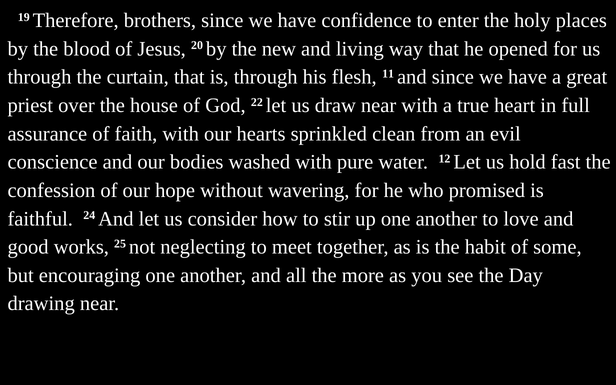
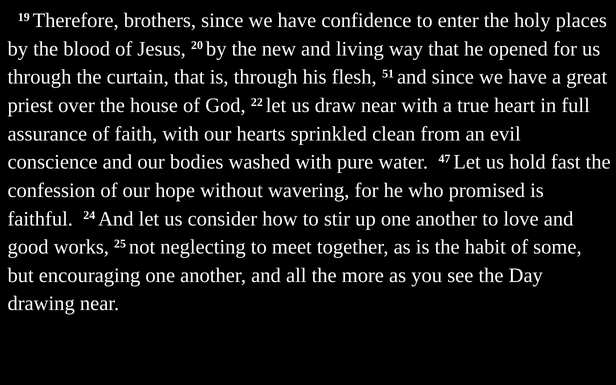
11: 11 -> 51
12: 12 -> 47
